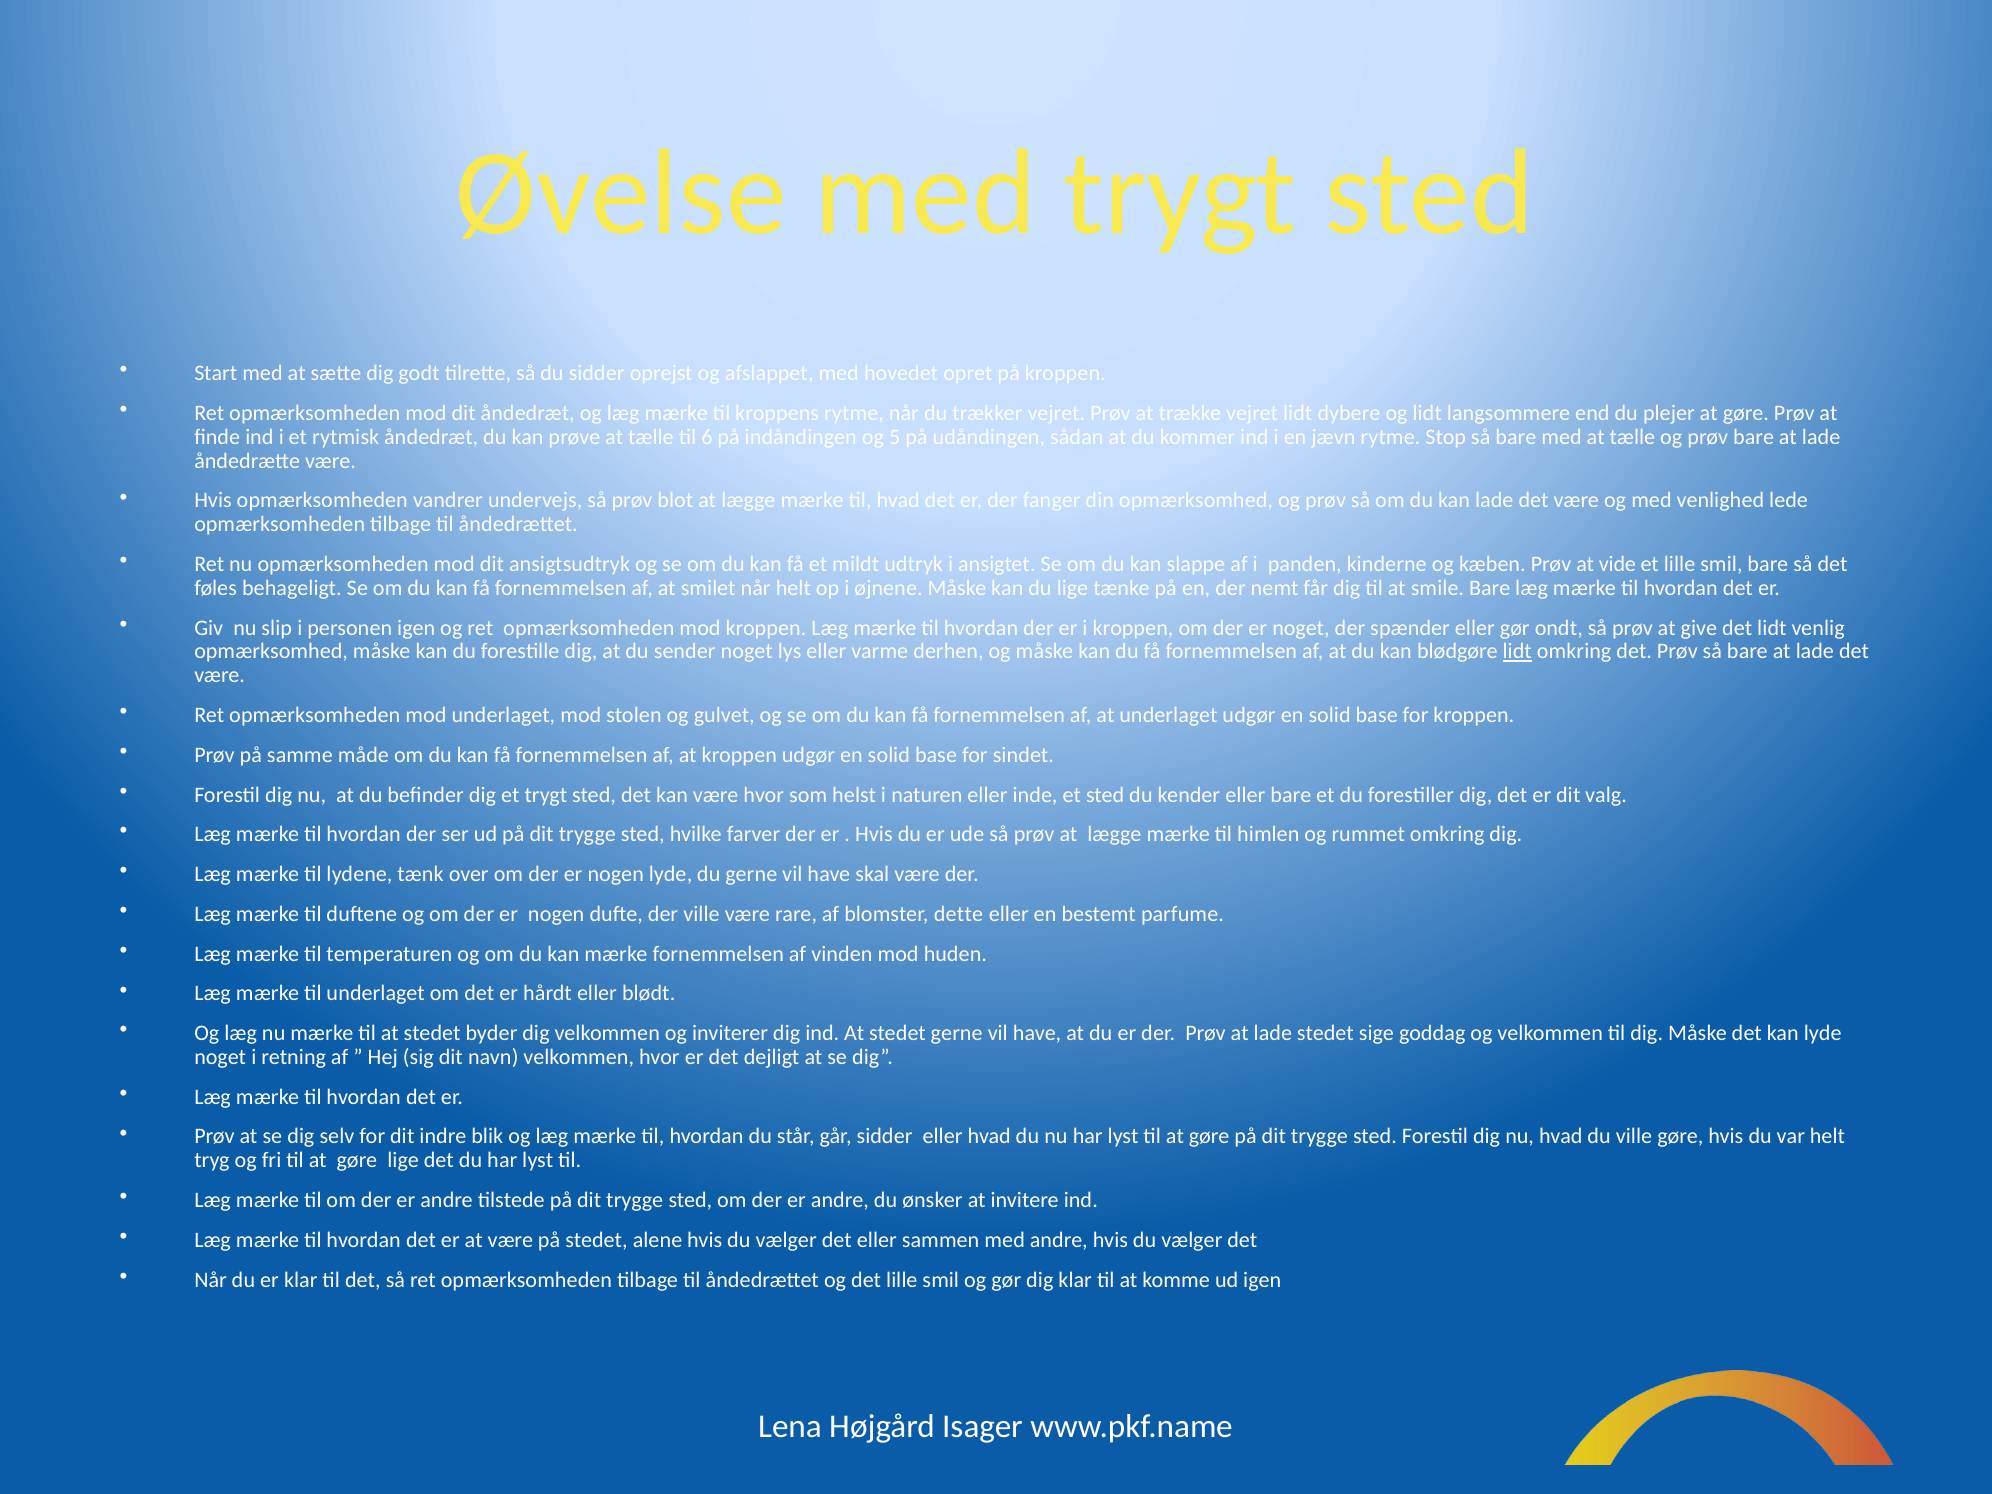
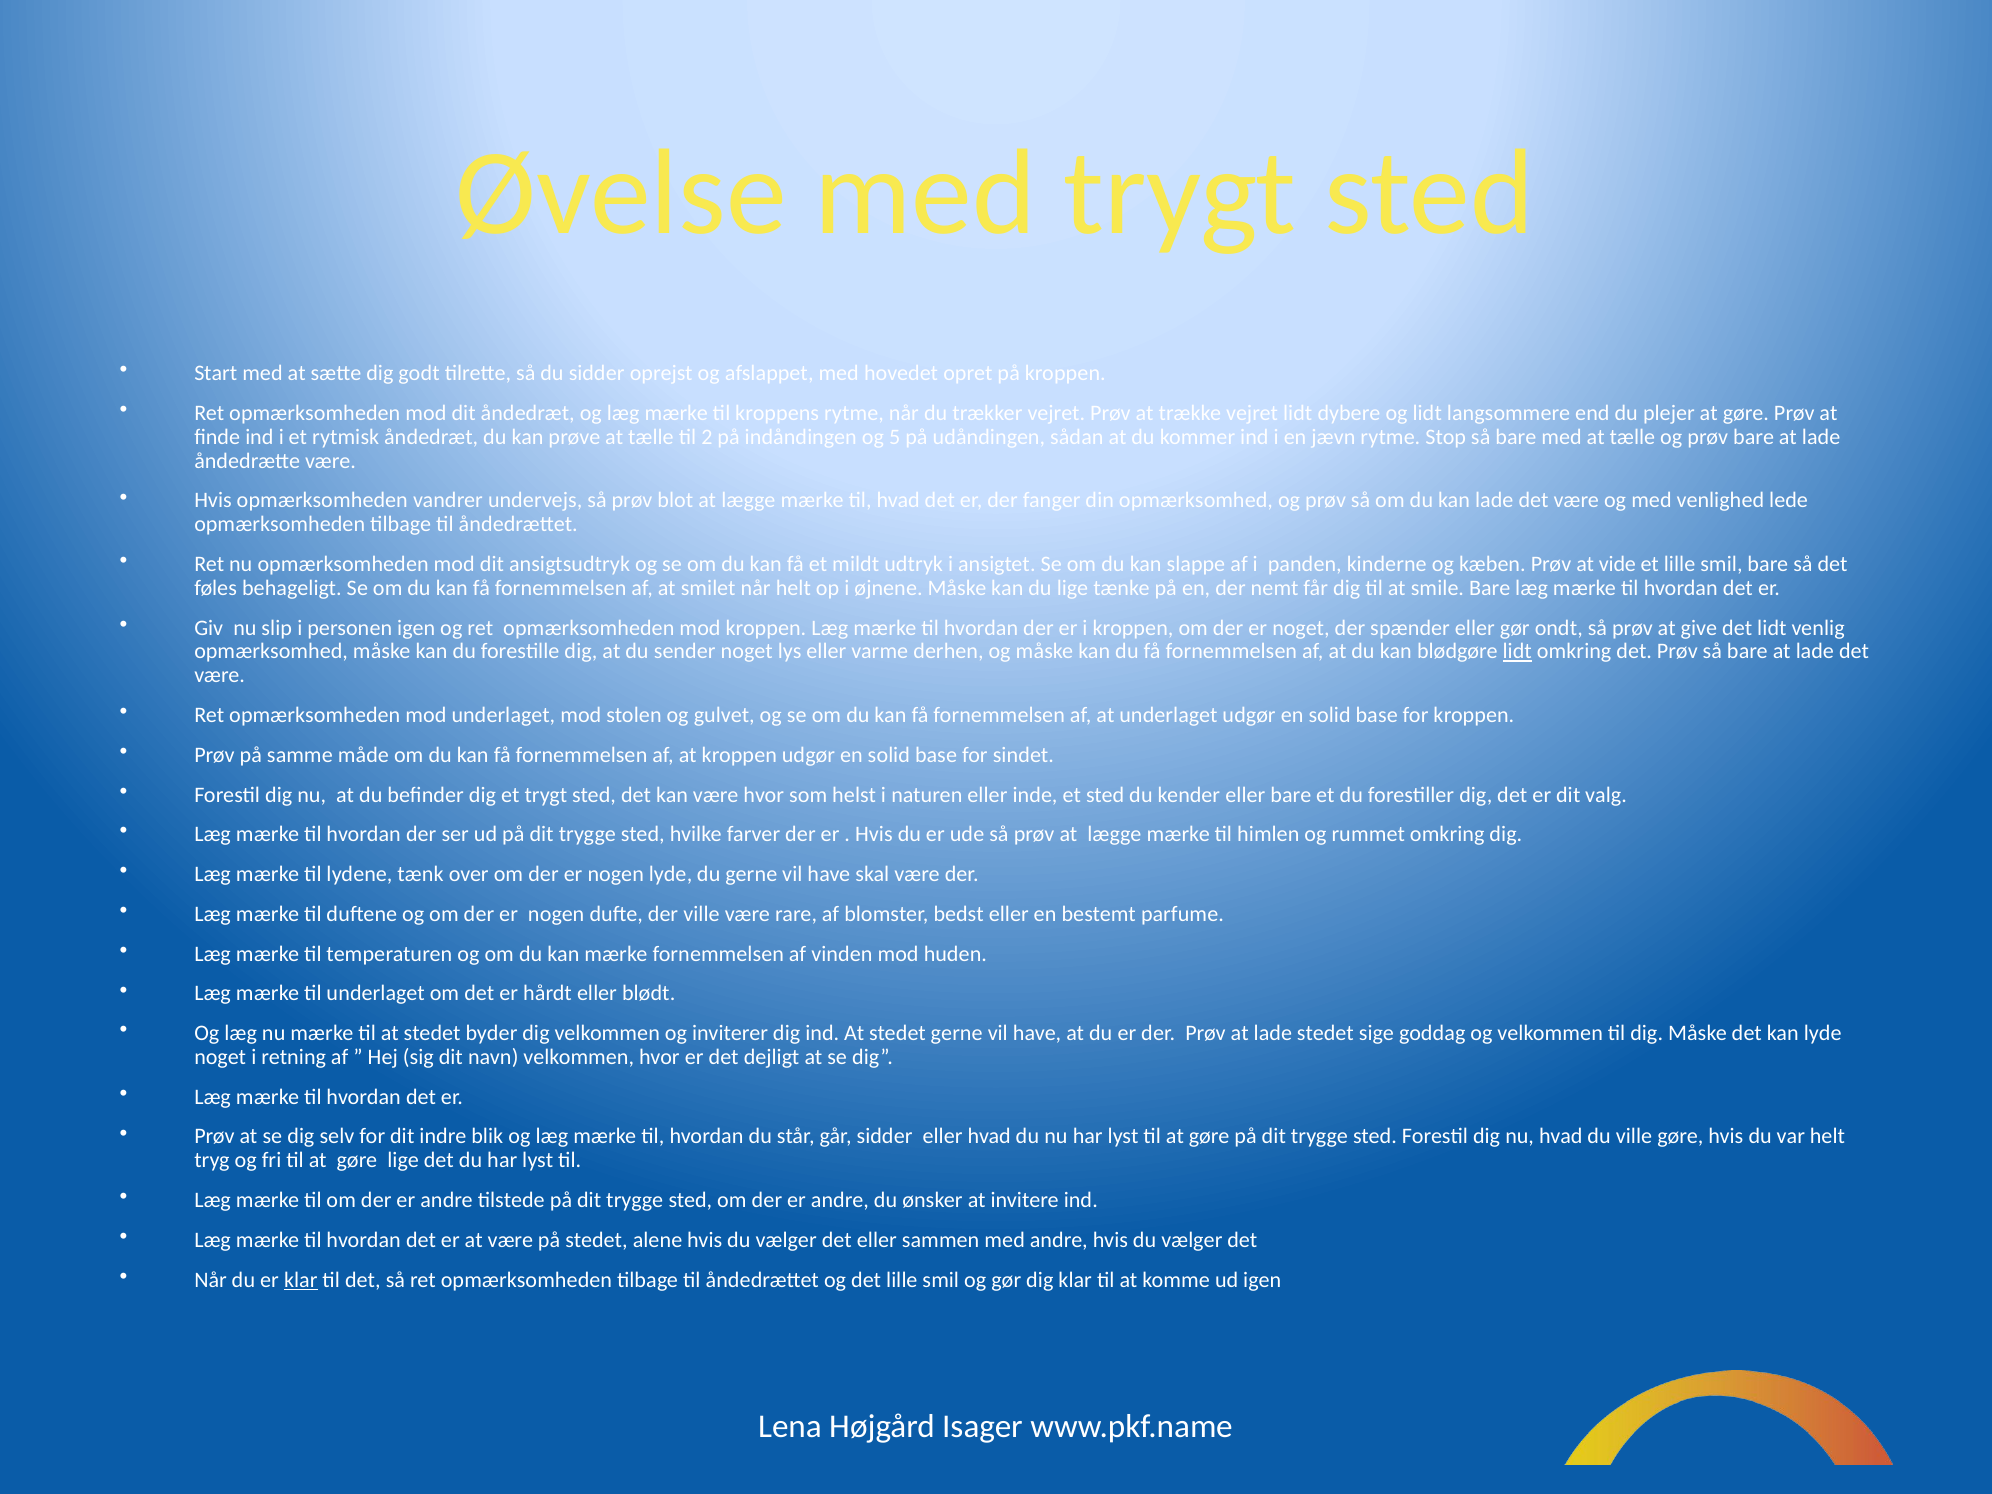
6: 6 -> 2
dette: dette -> bedst
klar at (301, 1280) underline: none -> present
